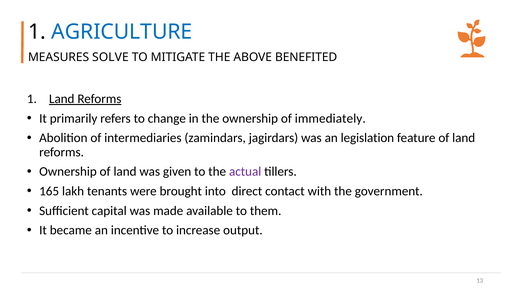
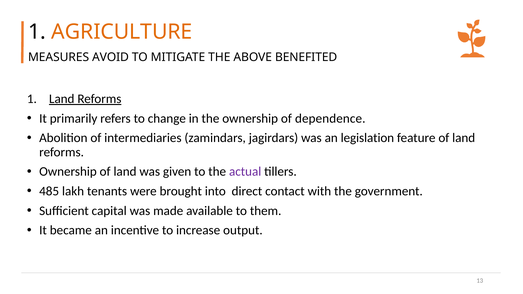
AGRICULTURE colour: blue -> orange
SOLVE: SOLVE -> AVOID
immediately: immediately -> dependence
165: 165 -> 485
